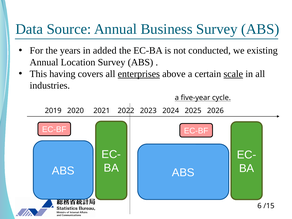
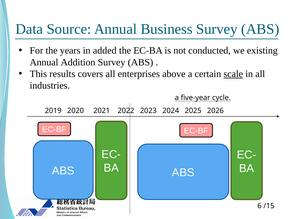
Location: Location -> Addition
having: having -> results
enterprises underline: present -> none
